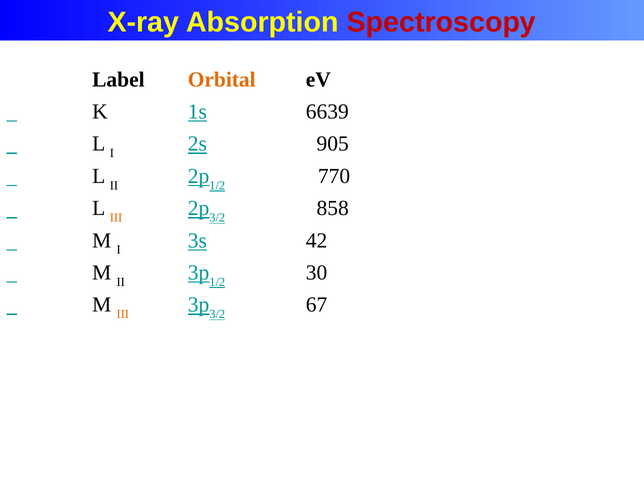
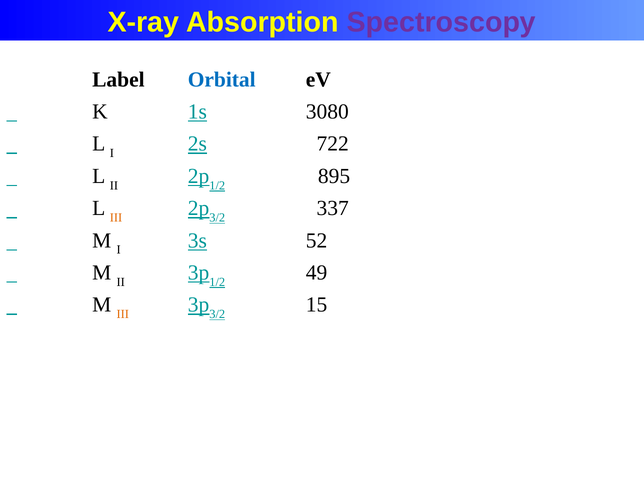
Spectroscopy colour: red -> purple
Orbital colour: orange -> blue
6639: 6639 -> 3080
905: 905 -> 722
770: 770 -> 895
858: 858 -> 337
42: 42 -> 52
30: 30 -> 49
67: 67 -> 15
